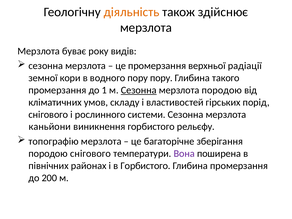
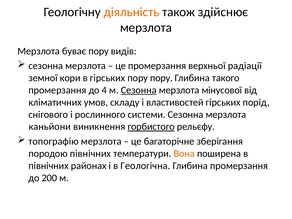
буває року: року -> пору
в водного: водного -> гірських
1: 1 -> 4
мерзлота породою: породою -> мінусової
горбистого at (151, 127) underline: none -> present
породою снігового: снігового -> північних
Вона colour: purple -> orange
в Горбистого: Горбистого -> Геологічна
